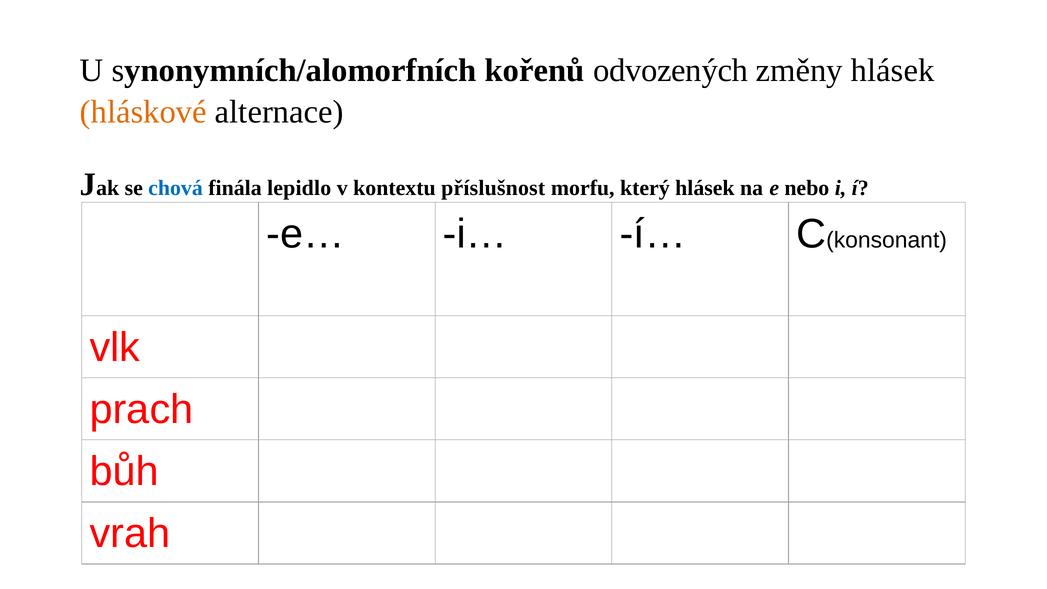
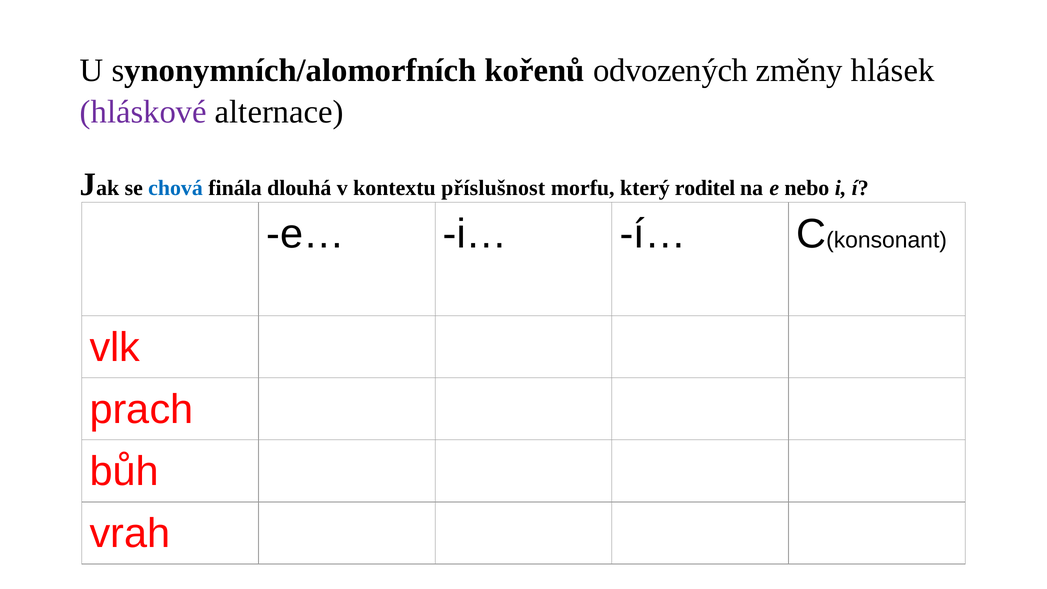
hláskové colour: orange -> purple
lepidlo: lepidlo -> dlouhá
který hlásek: hlásek -> roditel
